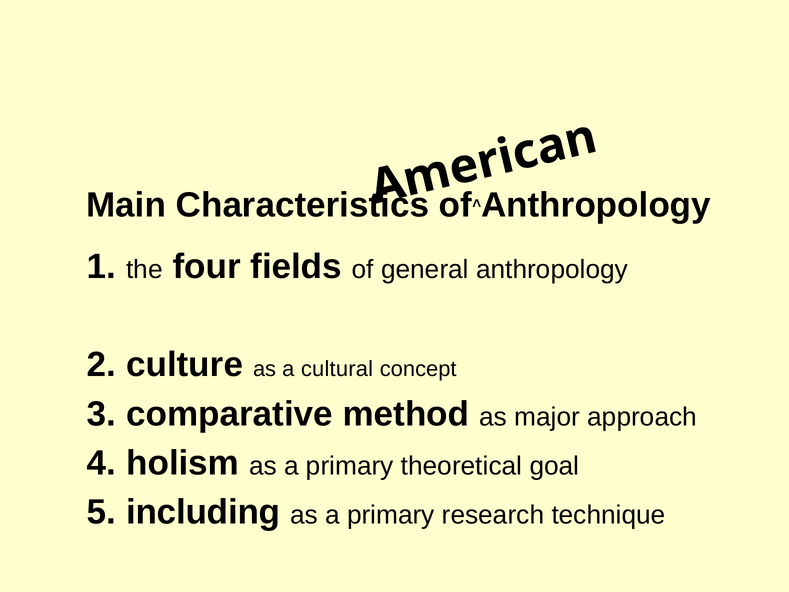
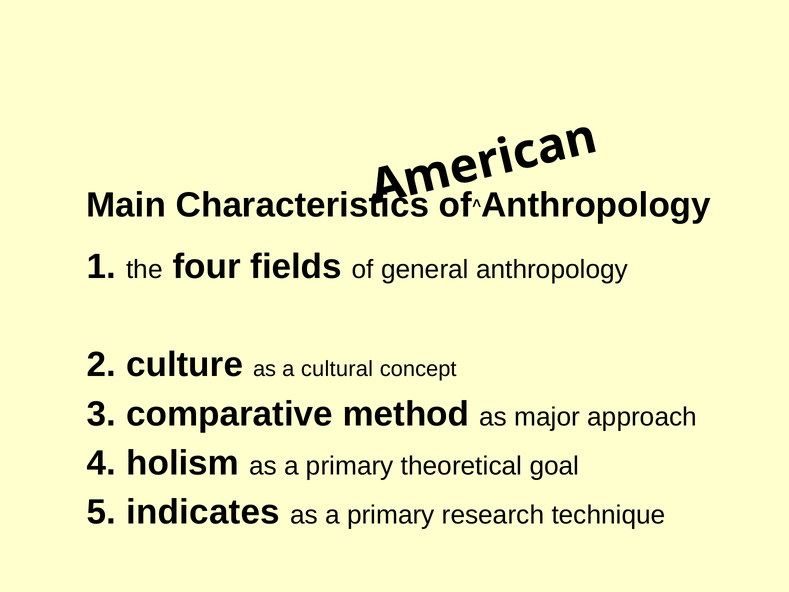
including: including -> indicates
